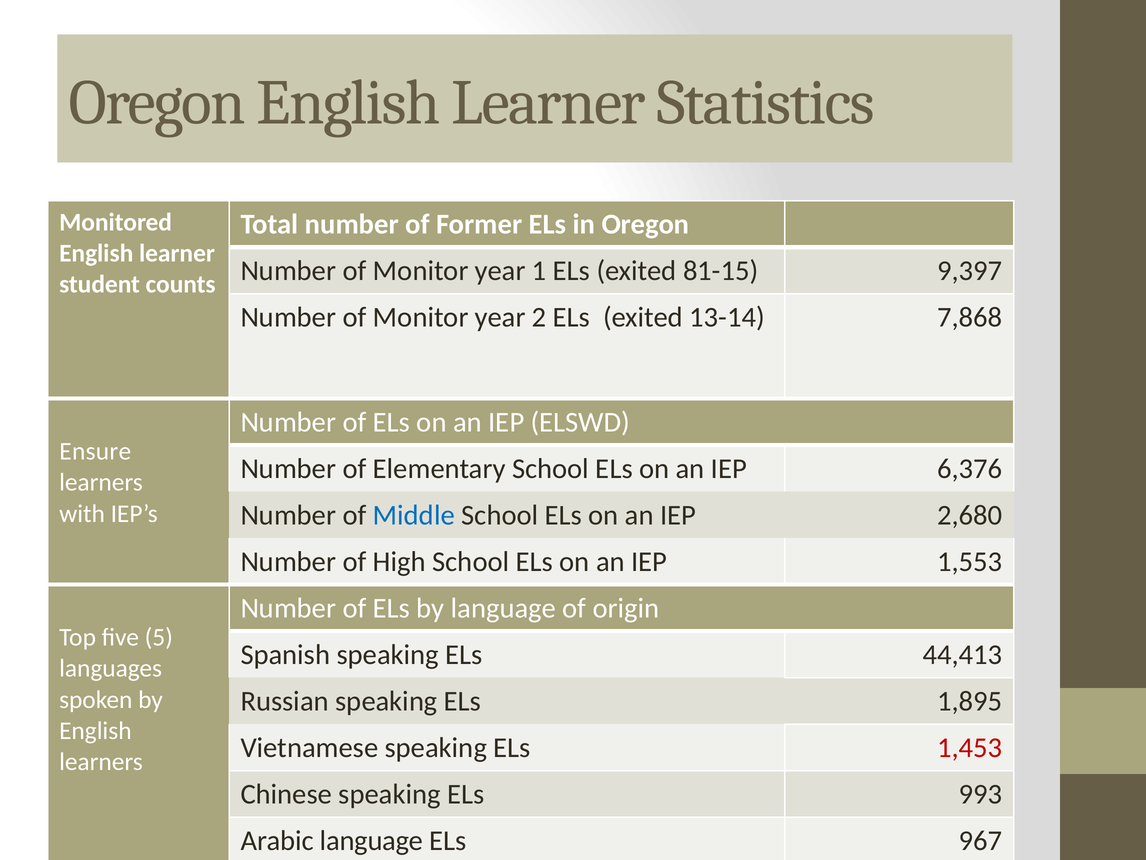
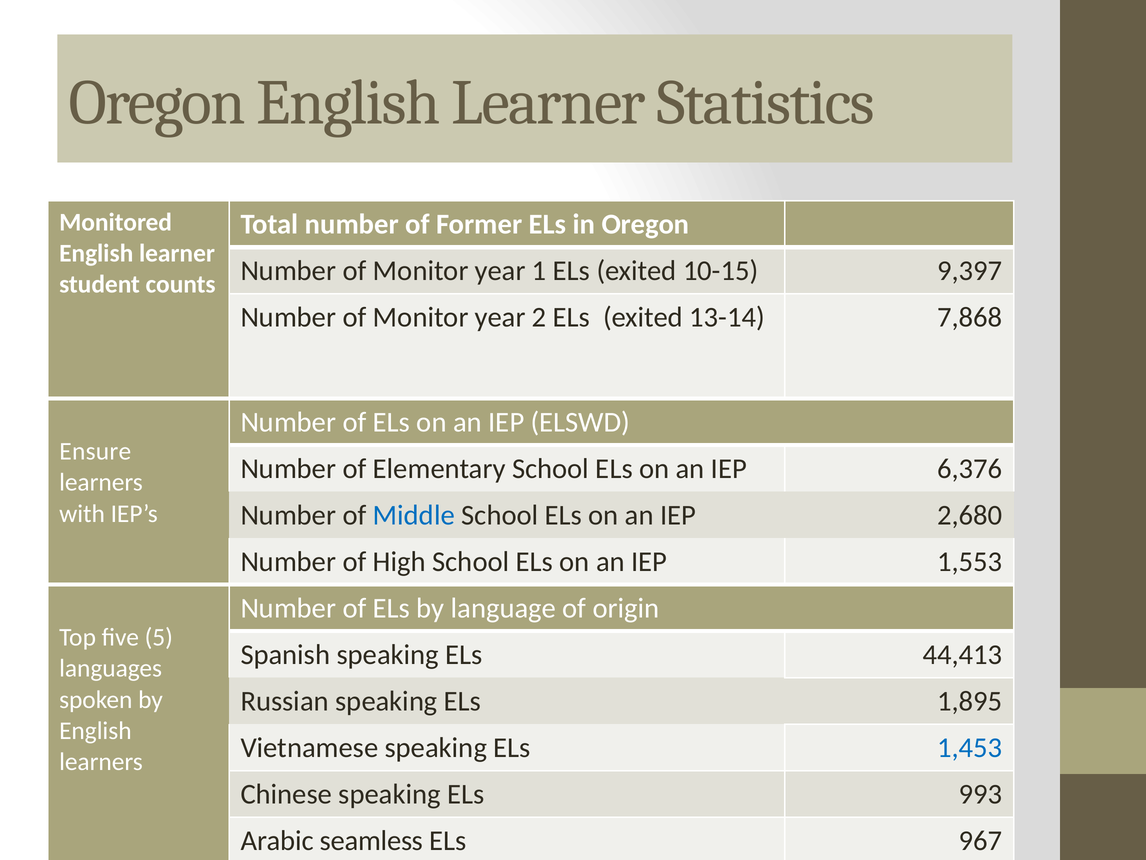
81-15: 81-15 -> 10-15
1,453 colour: red -> blue
Arabic language: language -> seamless
